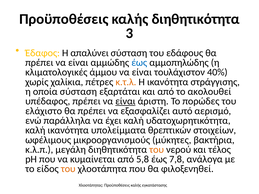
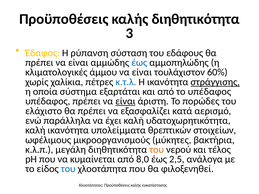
απαλύνει: απαλύνει -> ρύπανση
40%: 40% -> 60%
κ.τ.λ colour: orange -> blue
στράγγισης underline: none -> present
οποία σύσταση: σύσταση -> σύστημα
το ακολουθεί: ακολουθεί -> υπέδαφος
αυτό: αυτό -> κατά
5,8: 5,8 -> 8,0
7,8: 7,8 -> 2,5
του at (68, 169) colour: orange -> blue
